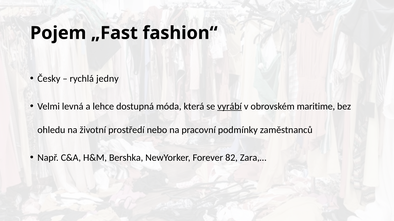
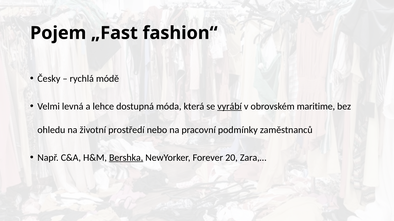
jedny: jedny -> módě
Bershka underline: none -> present
82: 82 -> 20
